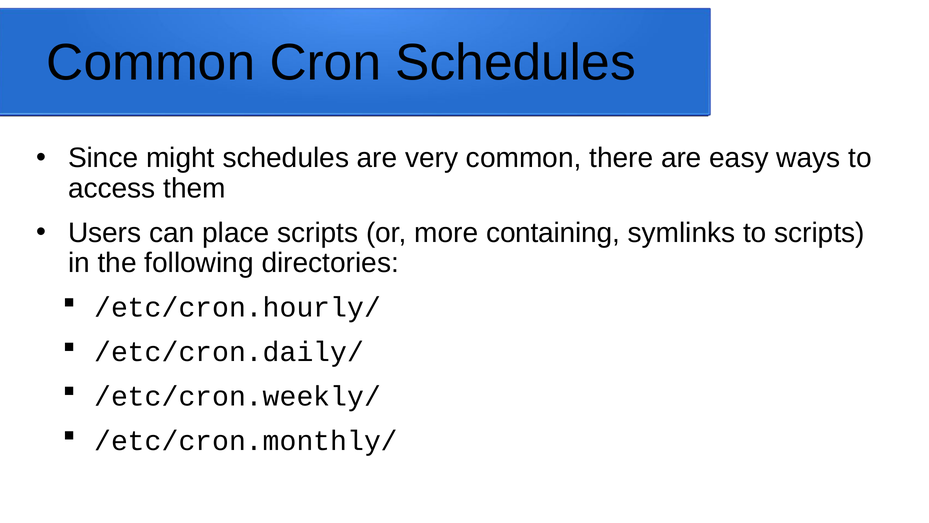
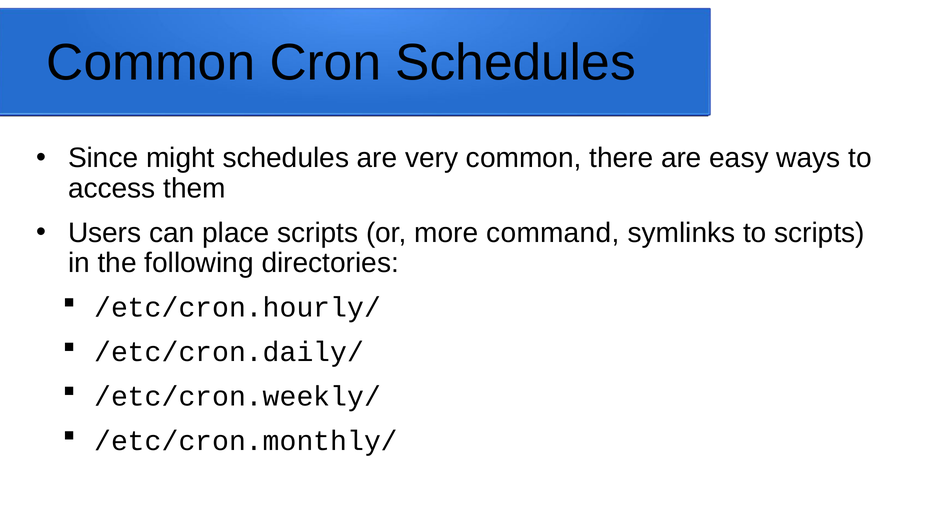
containing: containing -> command
